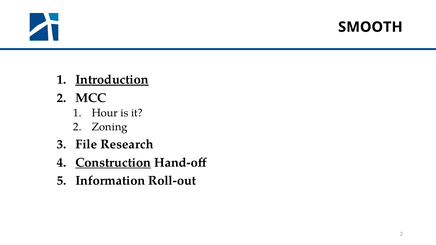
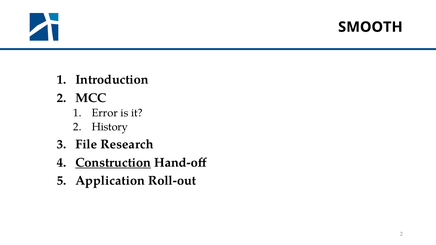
Introduction underline: present -> none
Hour: Hour -> Error
Zoning: Zoning -> History
Information: Information -> Application
